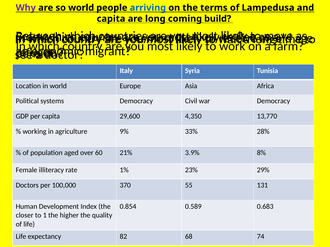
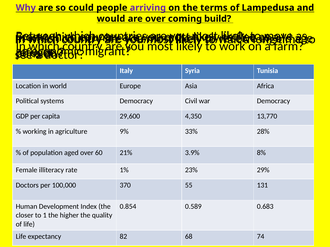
so world: world -> could
arriving colour: blue -> purple
capita at (111, 19): capita -> would
are long: long -> over
